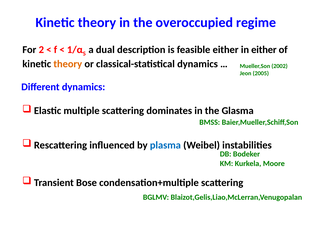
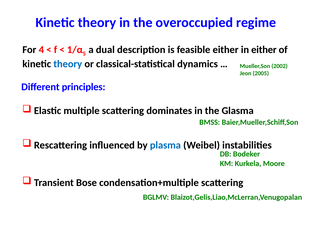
2: 2 -> 4
theory at (68, 64) colour: orange -> blue
Different dynamics: dynamics -> principles
